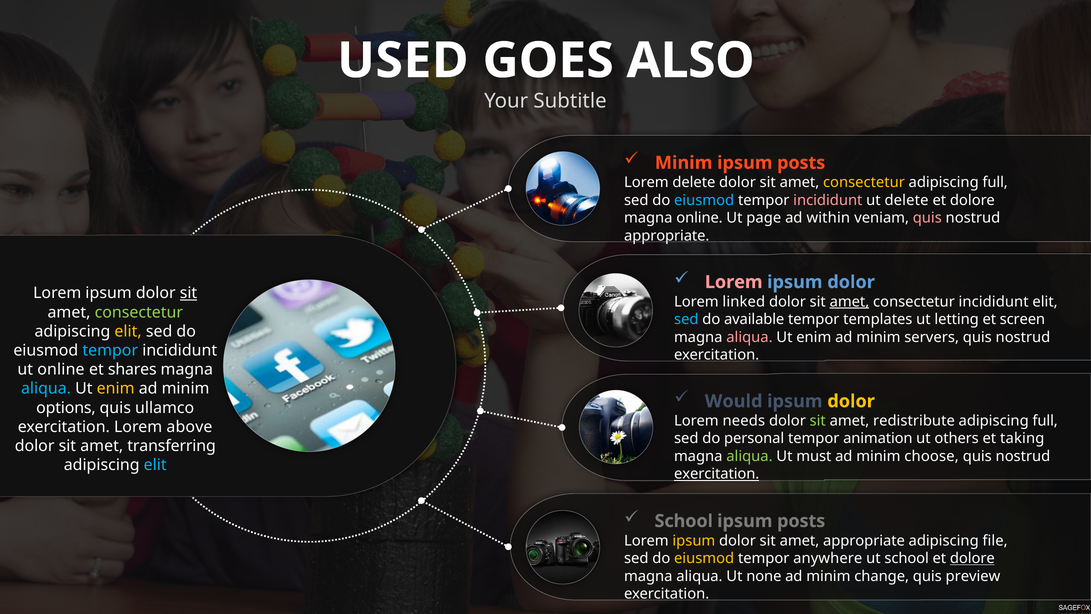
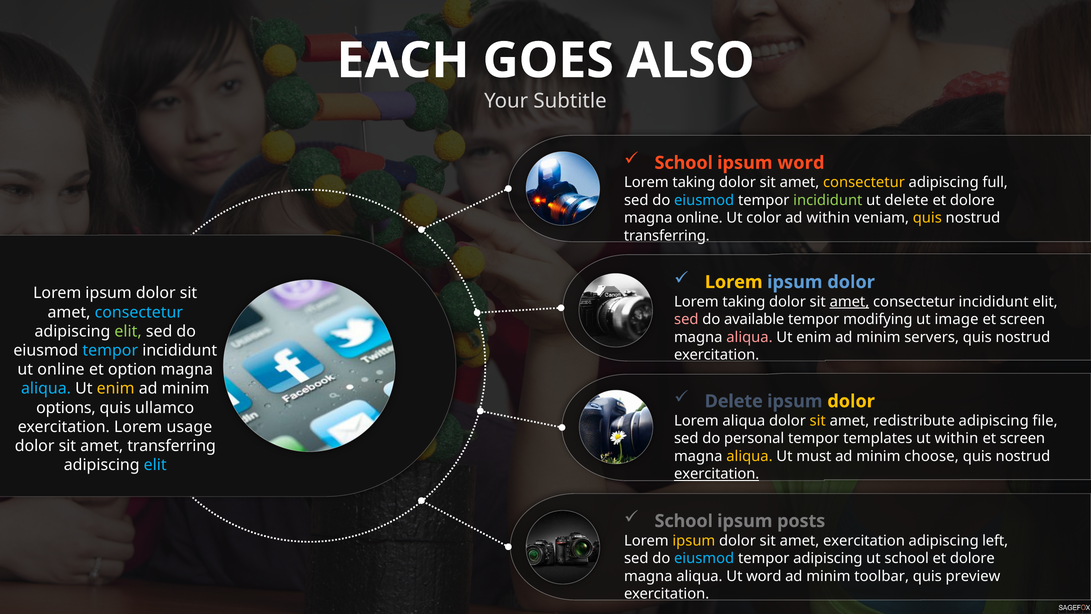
USED: USED -> EACH
Minim at (684, 163): Minim -> School
posts at (801, 163): posts -> word
delete at (694, 182): delete -> taking
incididunt at (828, 200) colour: pink -> light green
page: page -> color
quis at (927, 218) colour: pink -> yellow
appropriate at (667, 236): appropriate -> transferring
Lorem at (734, 282) colour: pink -> yellow
sit at (189, 293) underline: present -> none
linked at (744, 302): linked -> taking
consectetur at (139, 312) colour: light green -> light blue
sed at (686, 319) colour: light blue -> pink
templates: templates -> modifying
letting: letting -> image
elit at (128, 331) colour: yellow -> light green
shares: shares -> option
Would at (734, 401): Would -> Delete
Lorem needs: needs -> aliqua
sit at (818, 421) colour: light green -> yellow
full at (1045, 421): full -> file
above: above -> usage
animation: animation -> templates
ut others: others -> within
taking at (1022, 438): taking -> screen
aliqua at (749, 456) colour: light green -> yellow
amet appropriate: appropriate -> exercitation
file: file -> left
eiusmod at (704, 558) colour: yellow -> light blue
tempor anywhere: anywhere -> adipiscing
dolore at (972, 558) underline: present -> none
Ut none: none -> word
change: change -> toolbar
